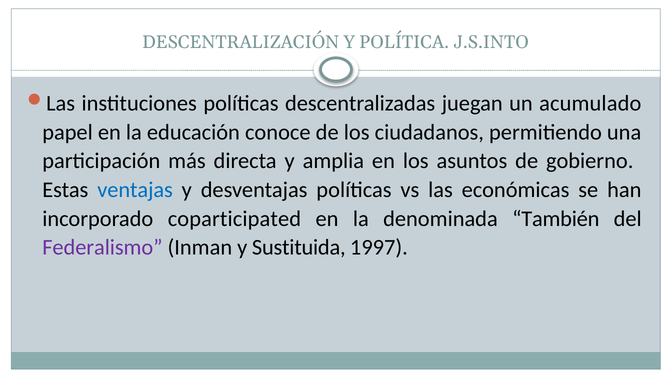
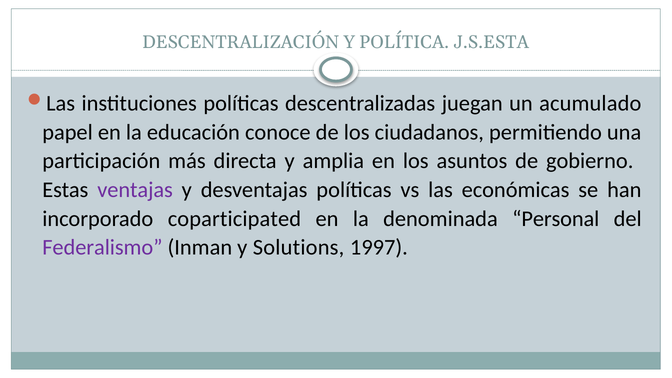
J.S.INTO: J.S.INTO -> J.S.ESTA
ventajas colour: blue -> purple
También: También -> Personal
Sustituida: Sustituida -> Solutions
